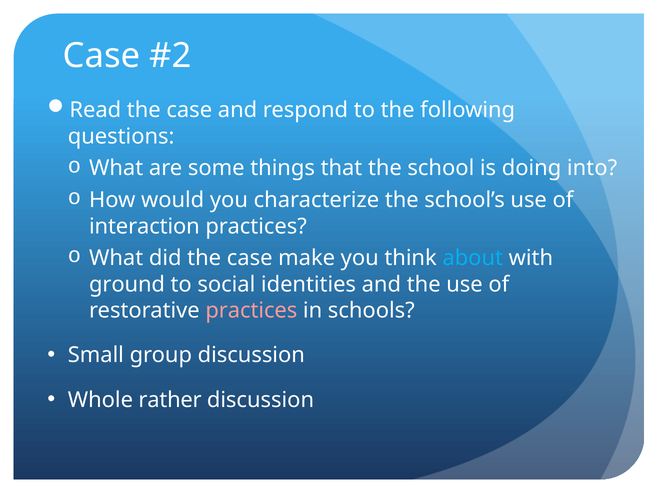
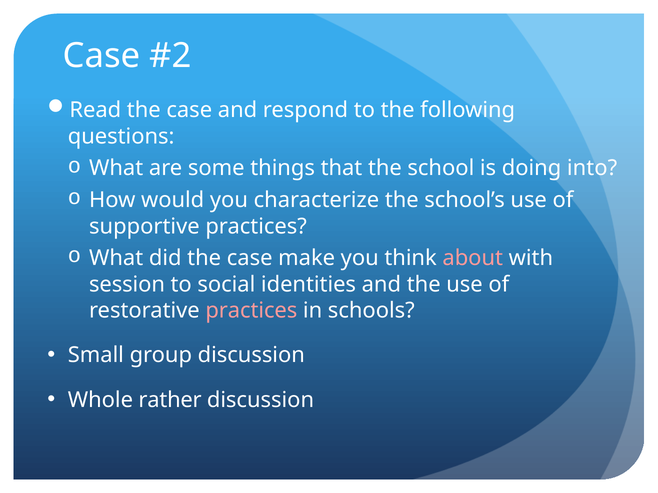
interaction: interaction -> supportive
about colour: light blue -> pink
ground: ground -> session
